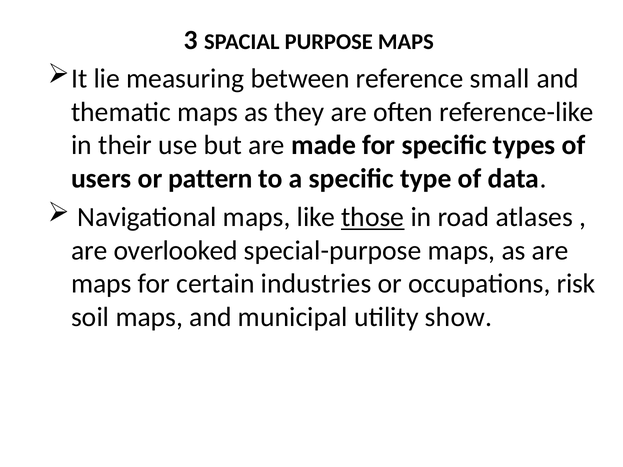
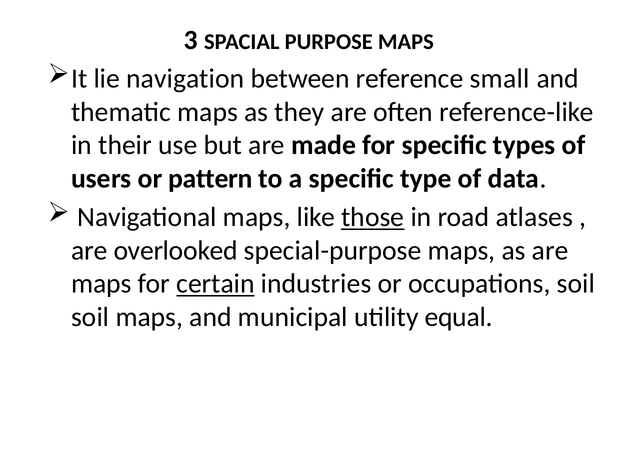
measuring: measuring -> navigation
certain underline: none -> present
occupations risk: risk -> soil
show: show -> equal
